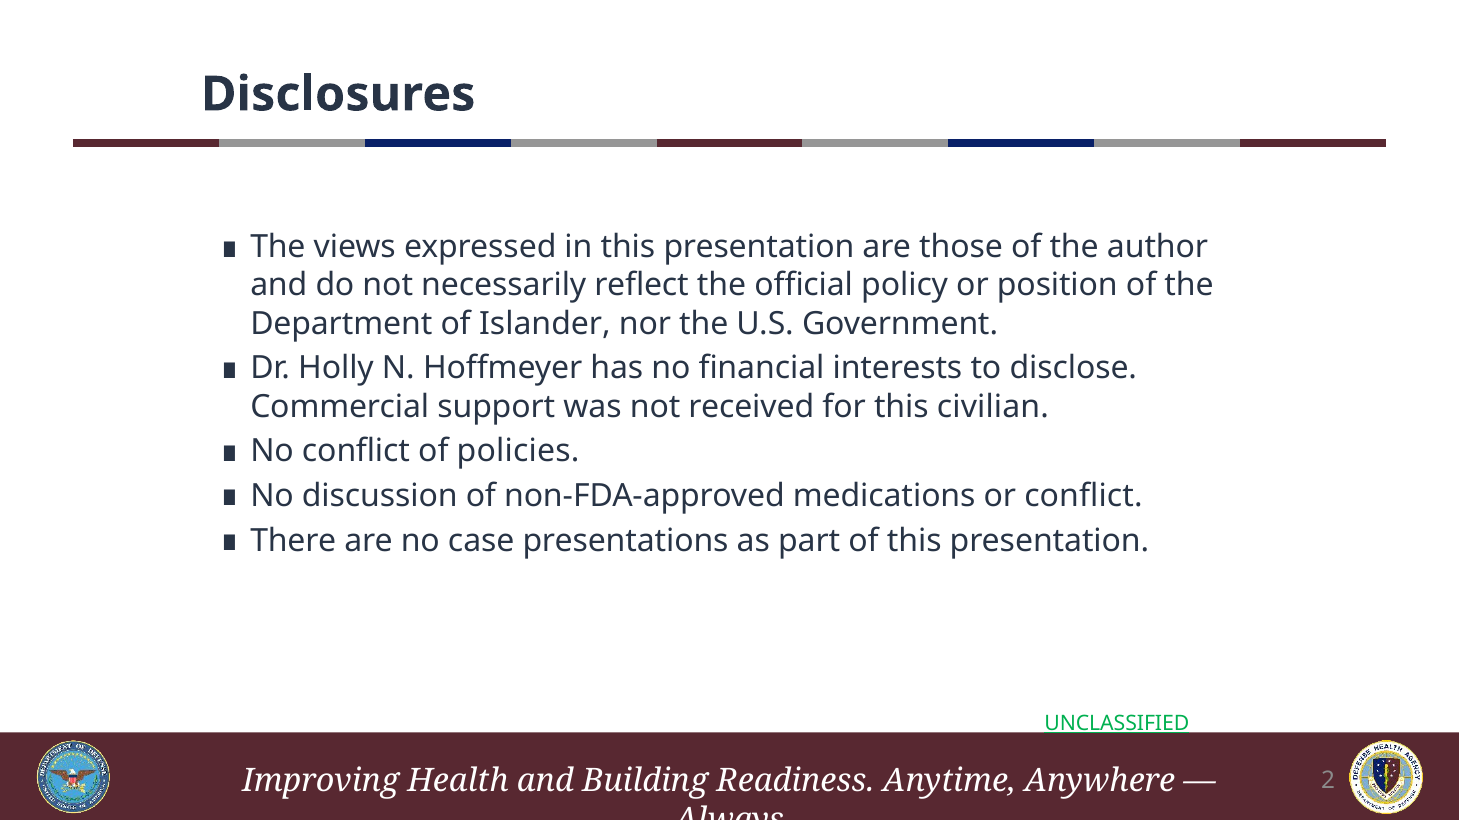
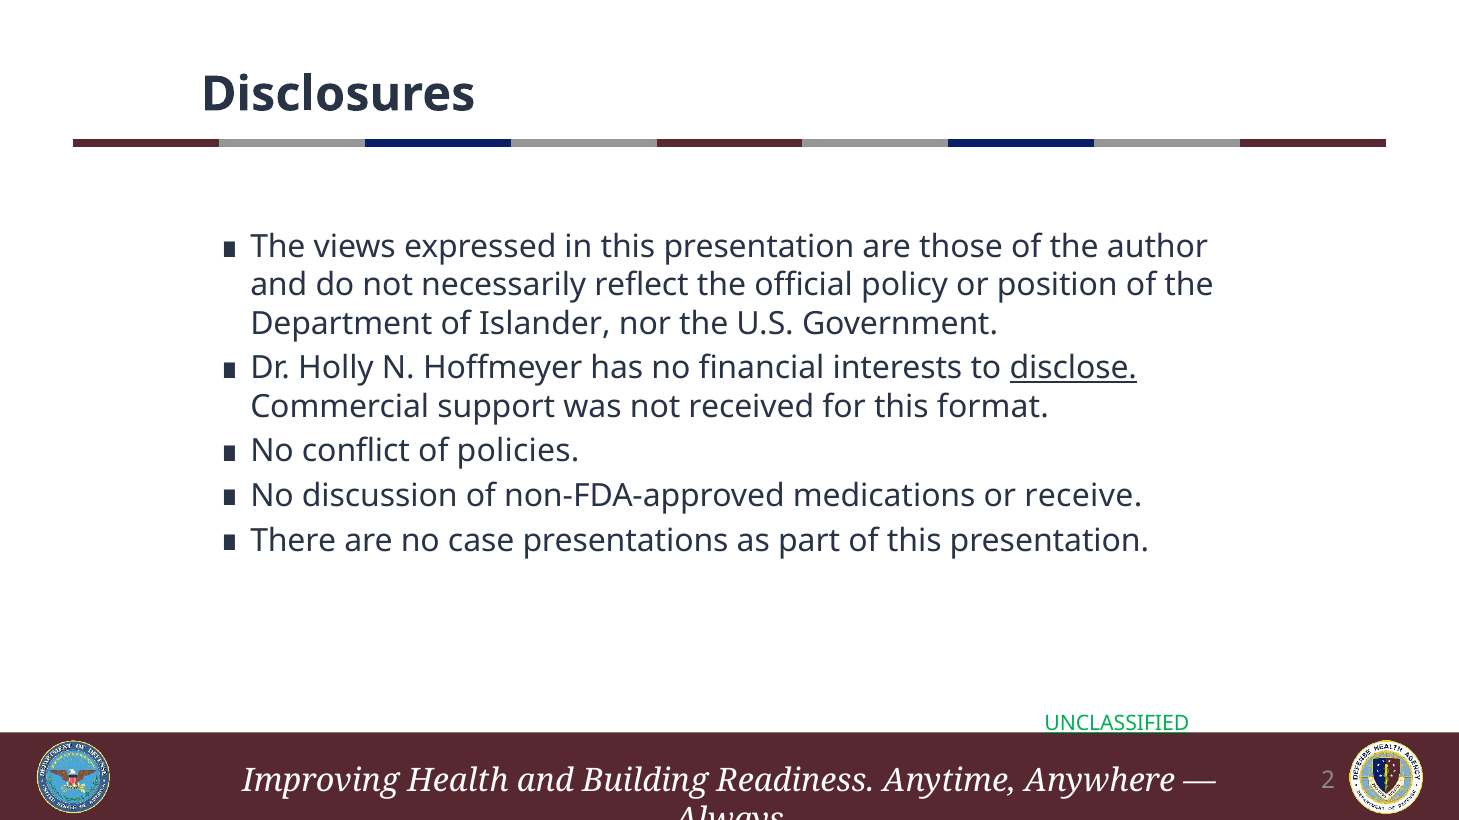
disclose underline: none -> present
civilian: civilian -> format
or conflict: conflict -> receive
